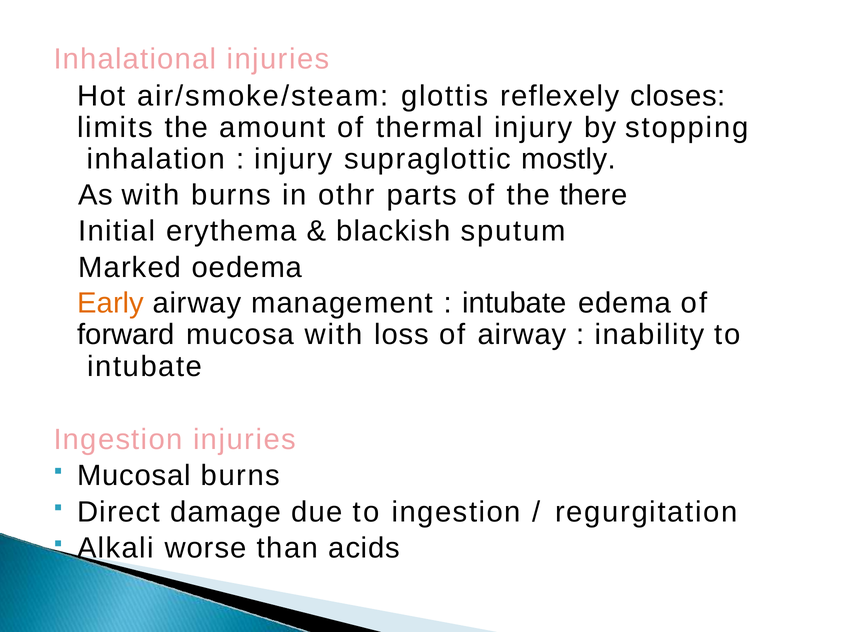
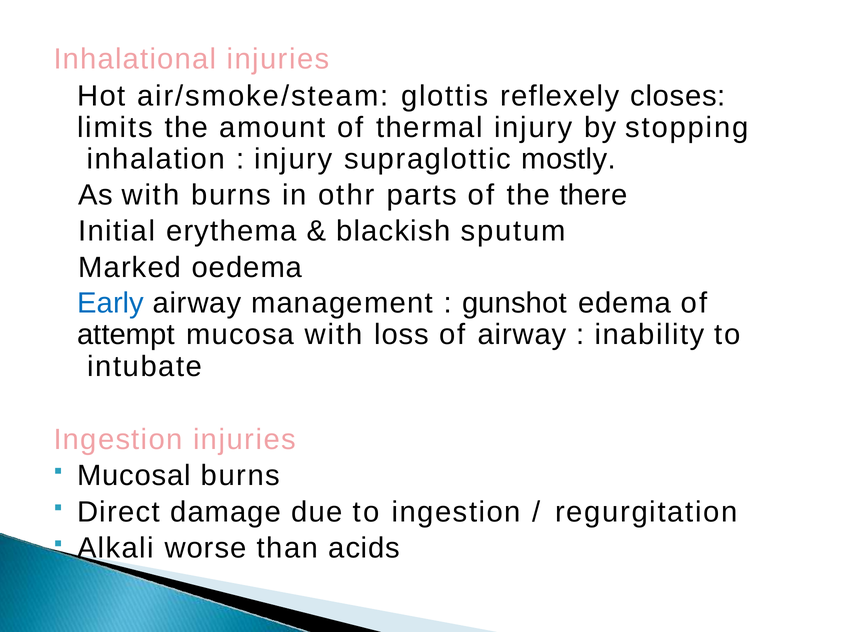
Early colour: orange -> blue
intubate at (514, 303): intubate -> gunshot
forward: forward -> attempt
